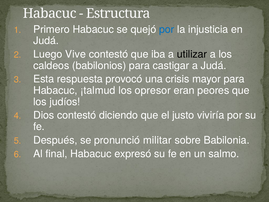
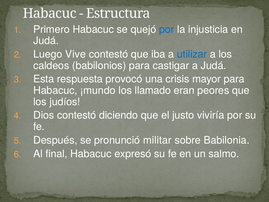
utilizar colour: black -> blue
¡talmud: ¡talmud -> ¡mundo
opresor: opresor -> llamado
